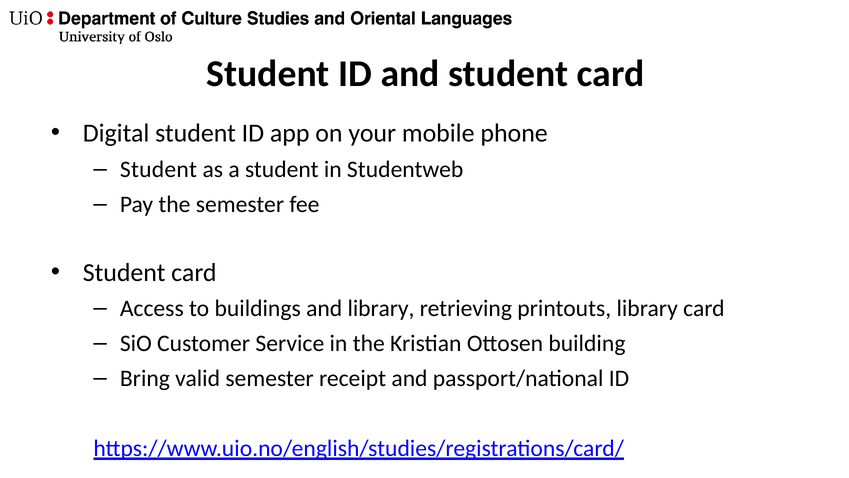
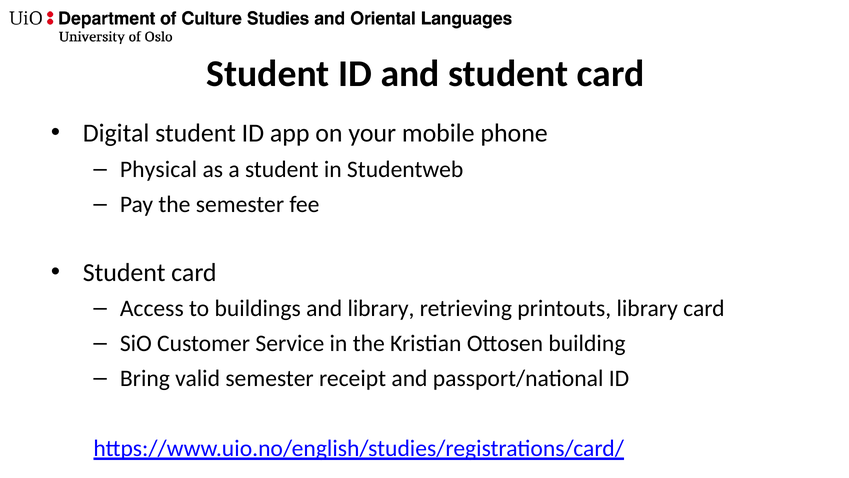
Student at (158, 169): Student -> Physical
